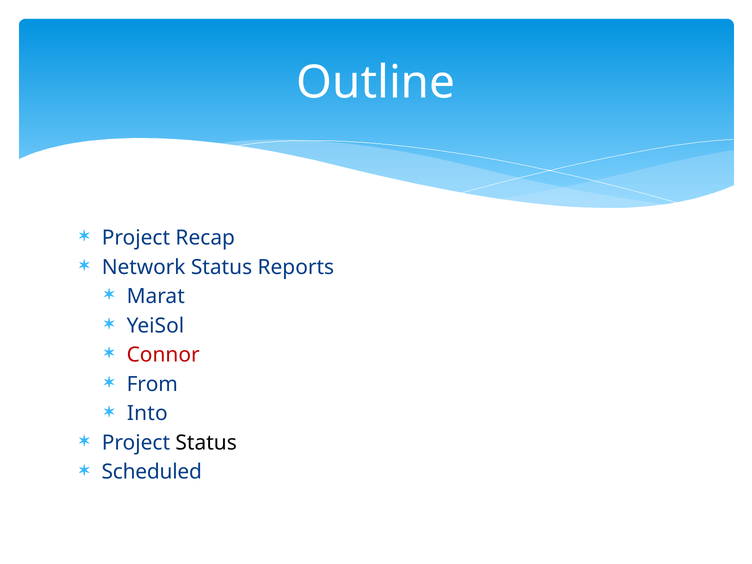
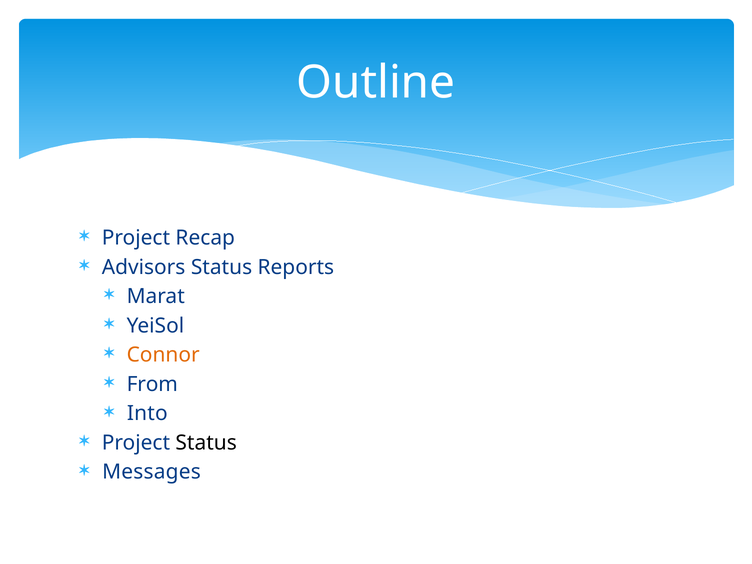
Network: Network -> Advisors
Connor colour: red -> orange
Scheduled: Scheduled -> Messages
